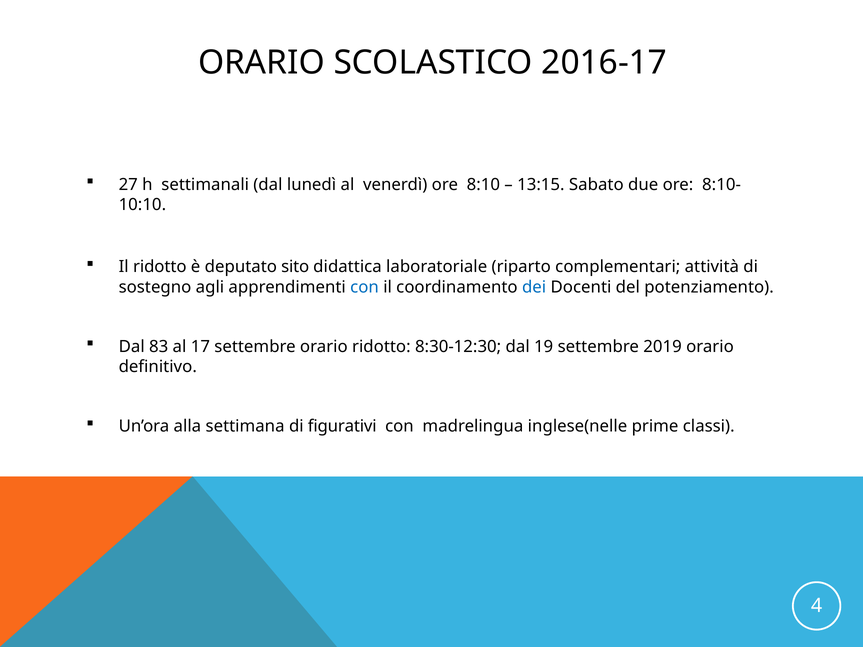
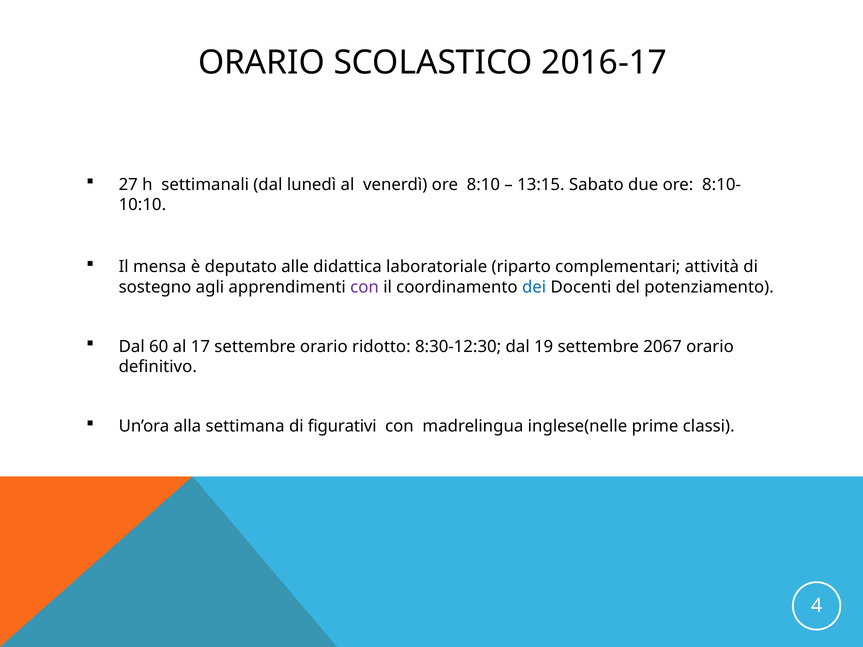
Il ridotto: ridotto -> mensa
sito: sito -> alle
con at (365, 287) colour: blue -> purple
83: 83 -> 60
2019: 2019 -> 2067
